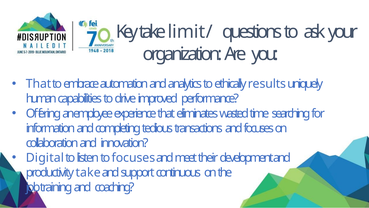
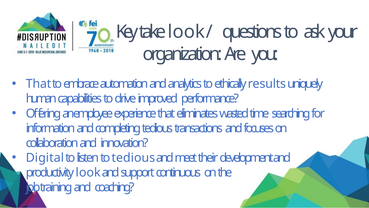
take limit: limit -> look
to focuses: focuses -> tedious
productivity take: take -> look
